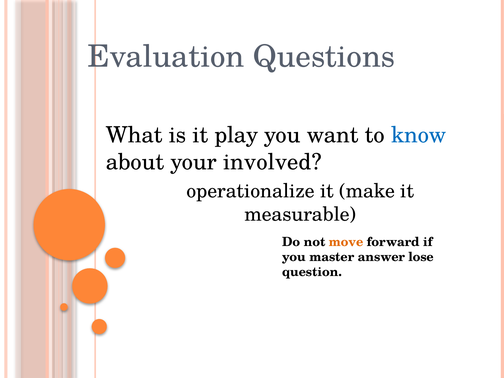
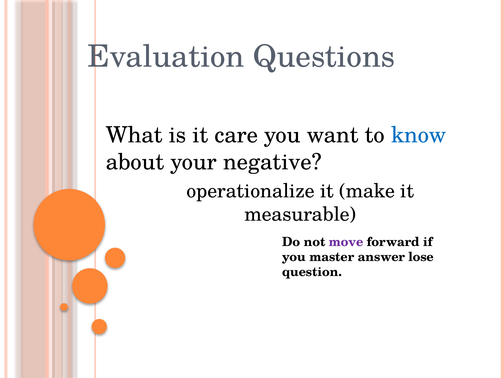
play: play -> care
involved: involved -> negative
move colour: orange -> purple
